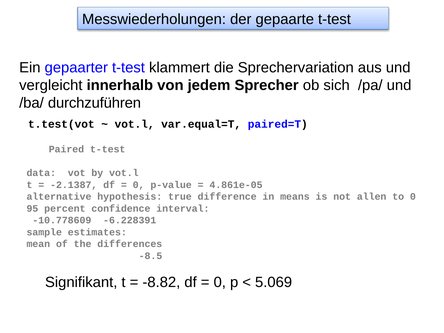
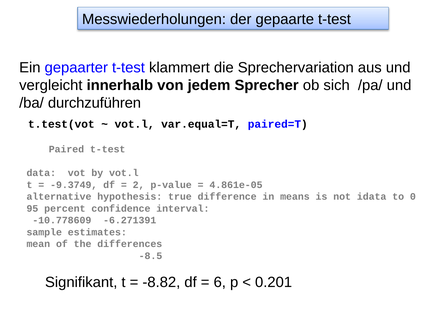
-2.1387: -2.1387 -> -9.3749
0 at (139, 185): 0 -> 2
allen: allen -> idata
-6.228391: -6.228391 -> -6.271391
0 at (220, 282): 0 -> 6
5.069: 5.069 -> 0.201
